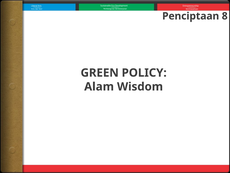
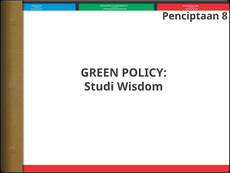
Alam: Alam -> Studi
